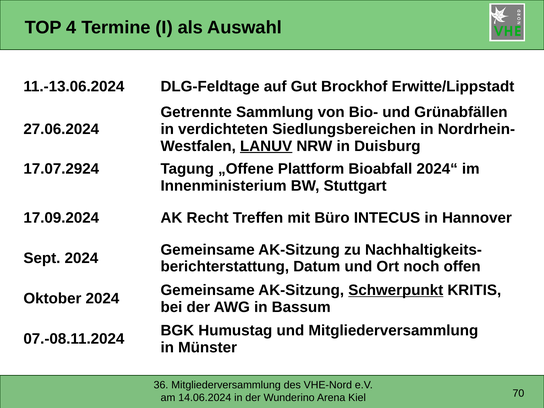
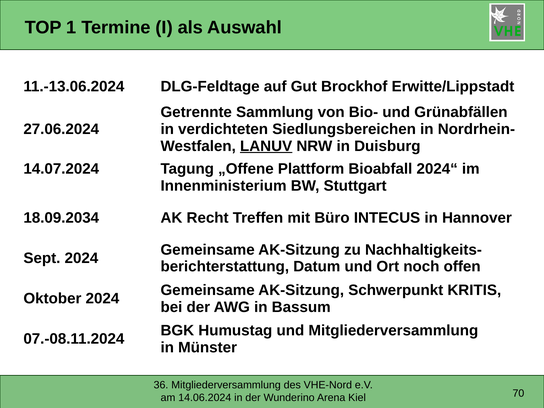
4: 4 -> 1
17.07.2924: 17.07.2924 -> 14.07.2024
17.09.2024: 17.09.2024 -> 18.09.2034
Schwerpunkt underline: present -> none
